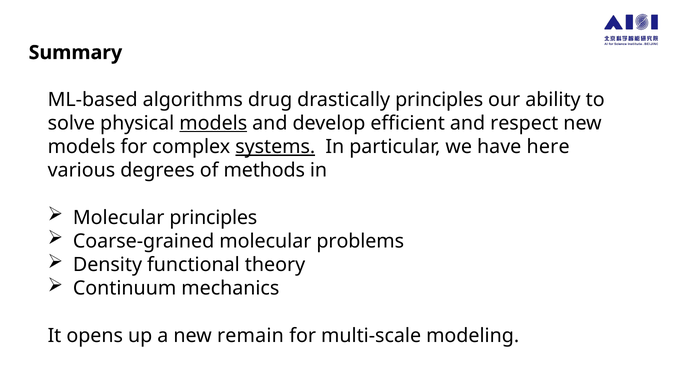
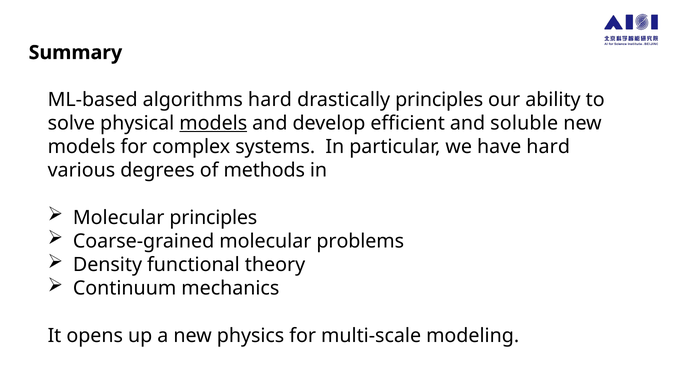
algorithms drug: drug -> hard
respect: respect -> soluble
systems underline: present -> none
have here: here -> hard
remain: remain -> physics
